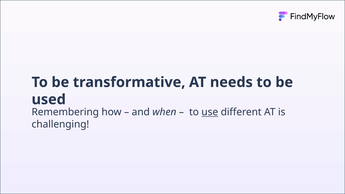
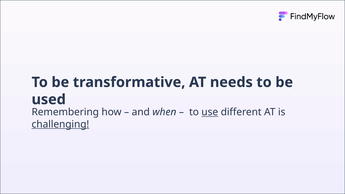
challenging underline: none -> present
